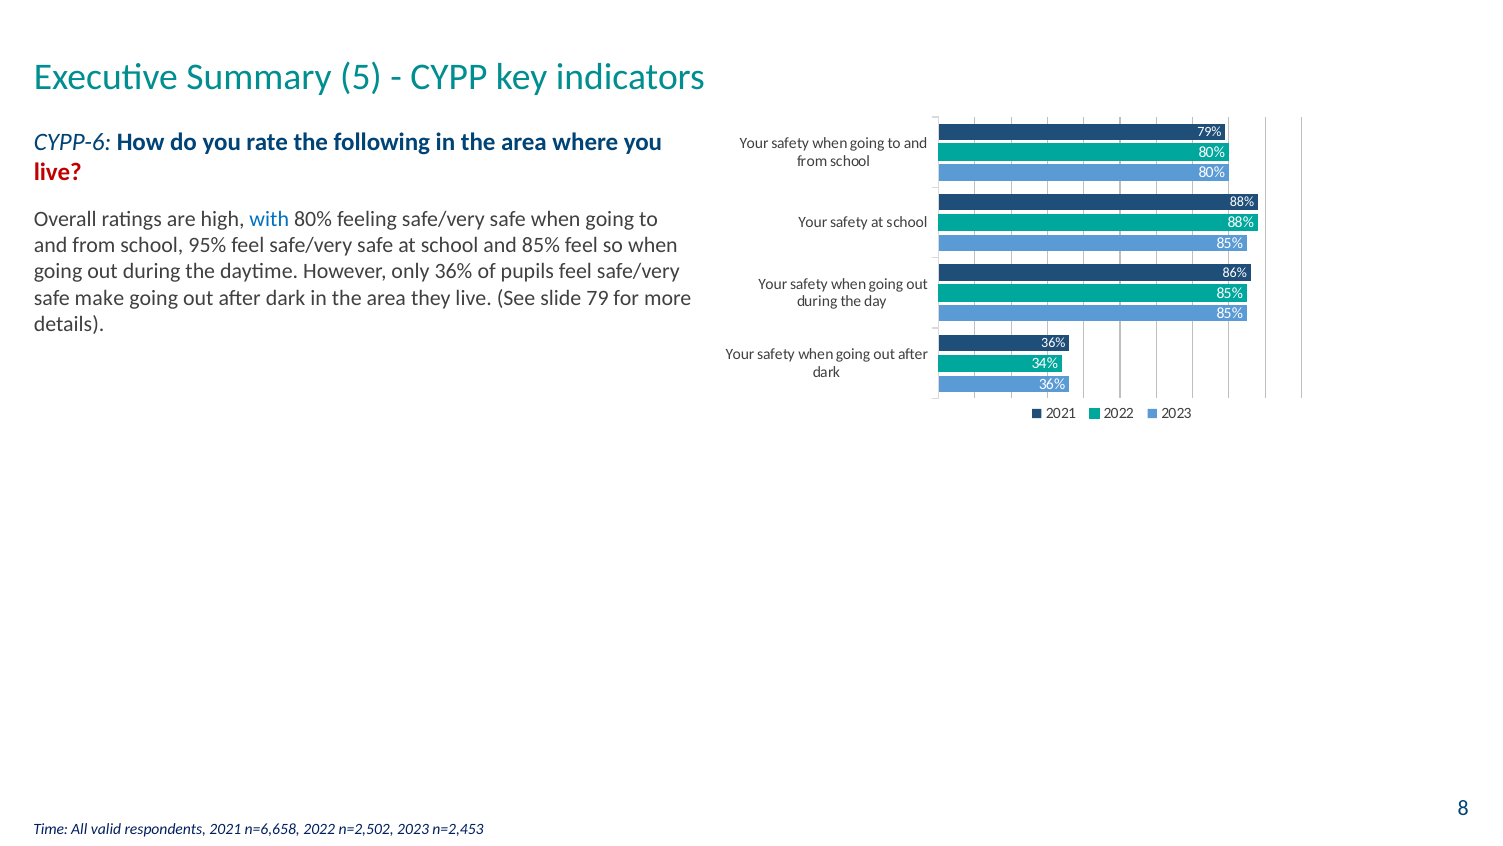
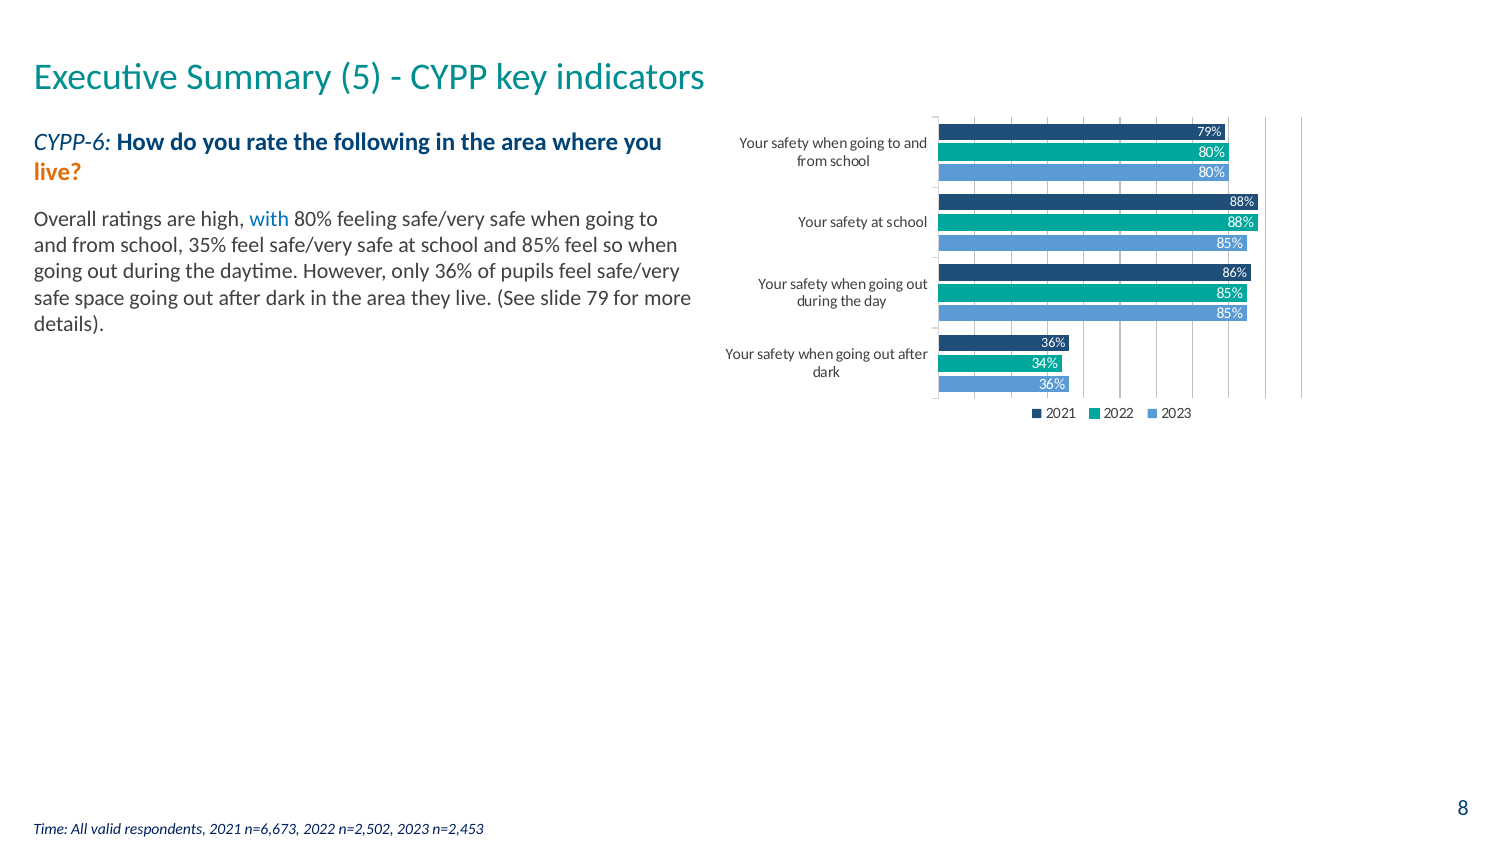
live at (58, 172) colour: red -> orange
95%: 95% -> 35%
make: make -> space
n=6,658: n=6,658 -> n=6,673
